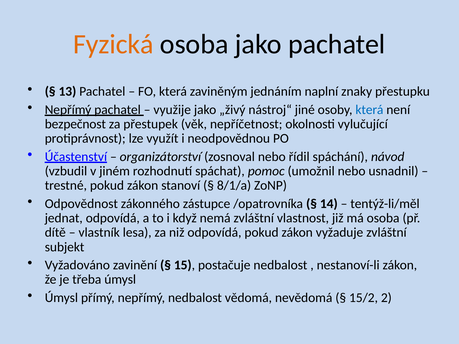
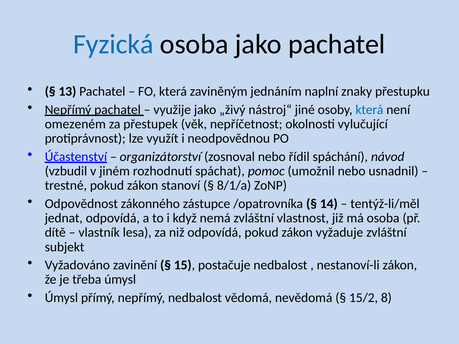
Fyzická colour: orange -> blue
bezpečnost: bezpečnost -> omezeném
2: 2 -> 8
